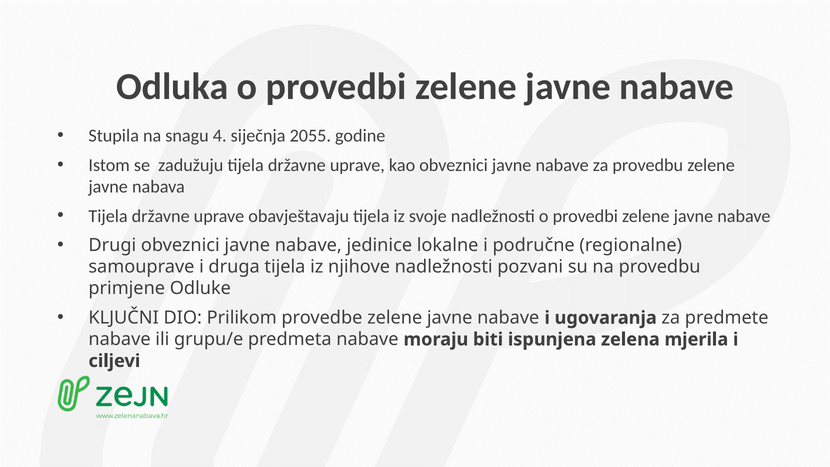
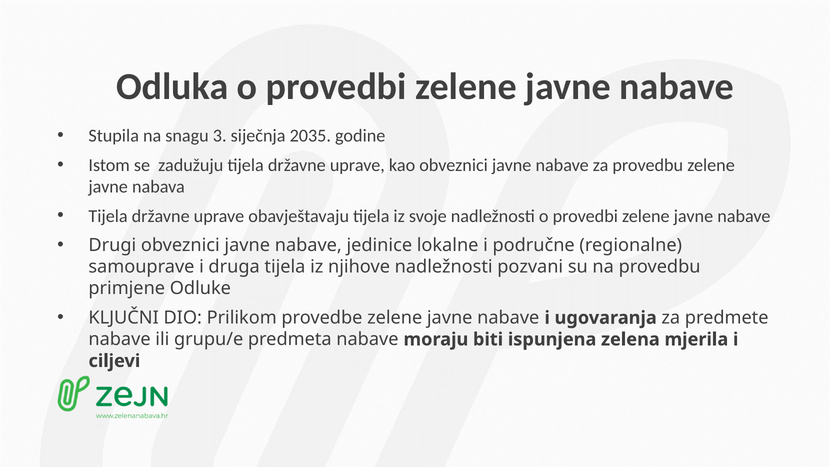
4: 4 -> 3
2055: 2055 -> 2035
